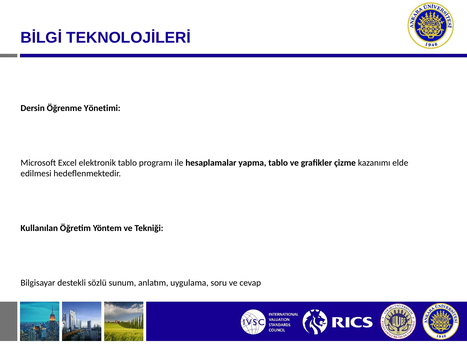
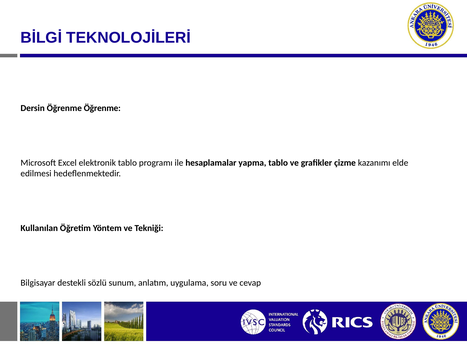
Öğrenme Yönetimi: Yönetimi -> Öğrenme
